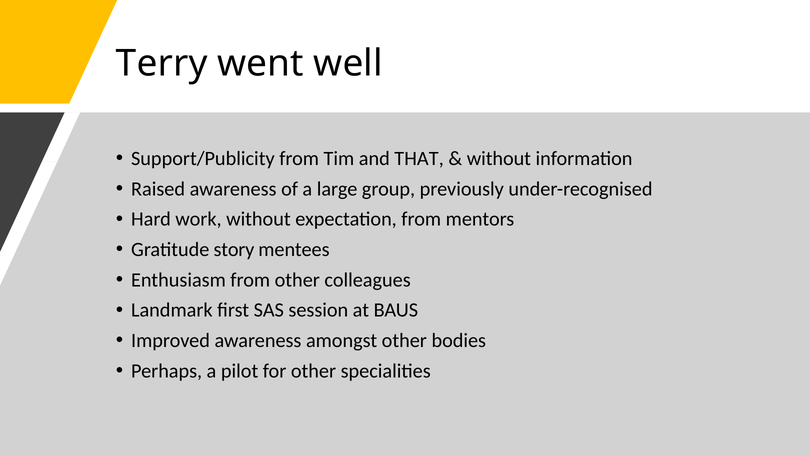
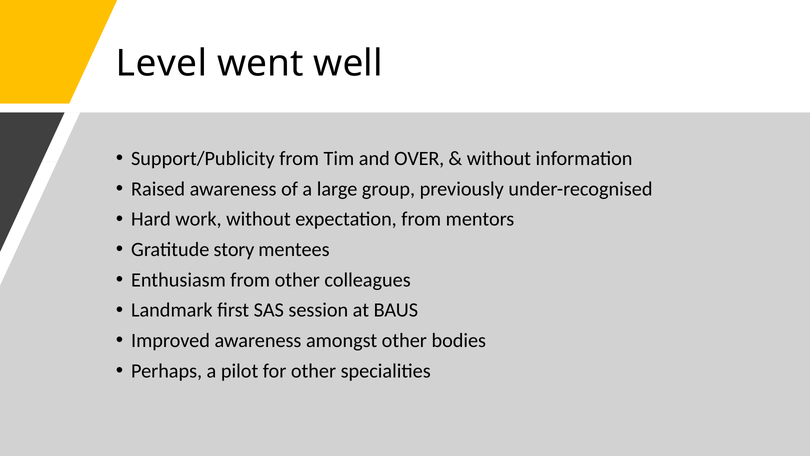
Terry: Terry -> Level
THAT: THAT -> OVER
